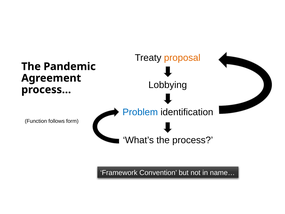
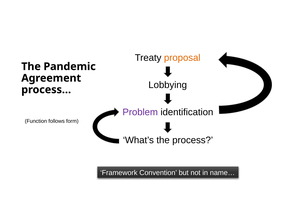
Problem colour: blue -> purple
